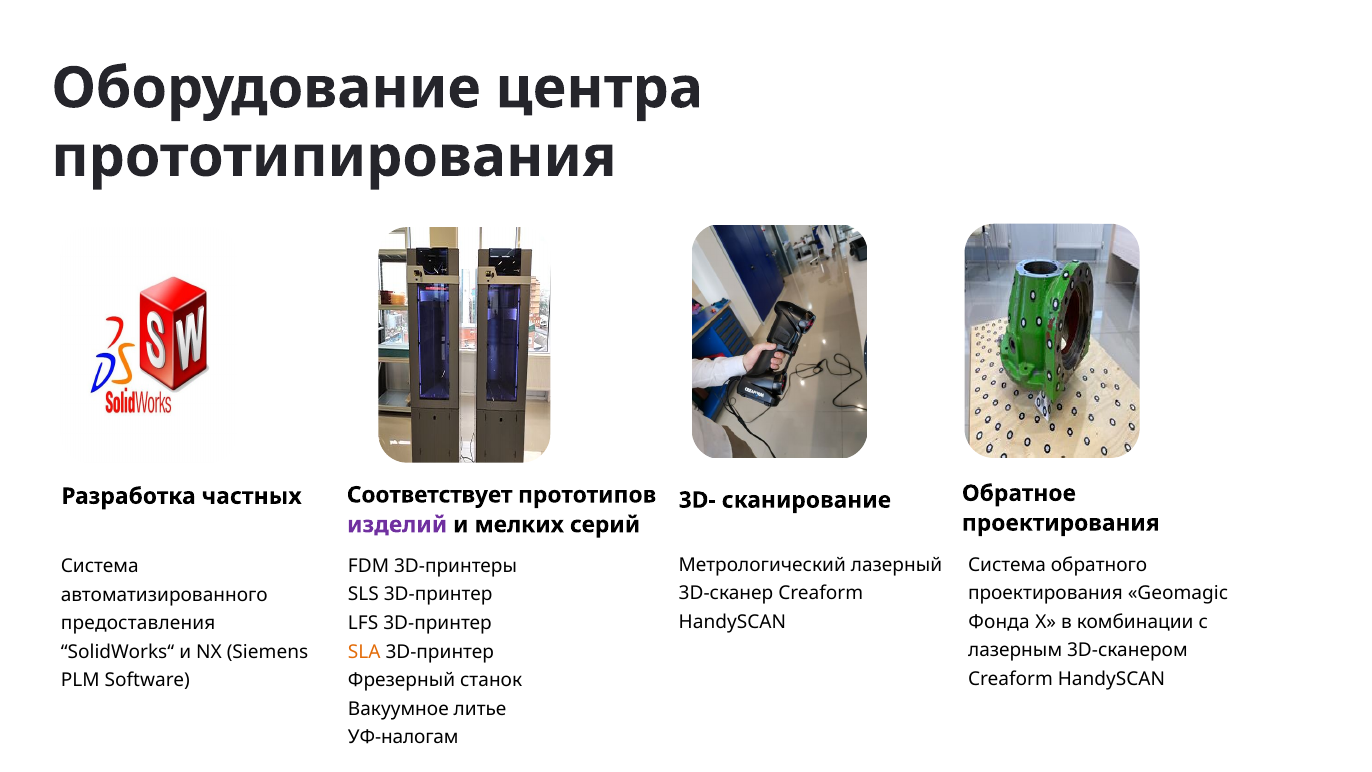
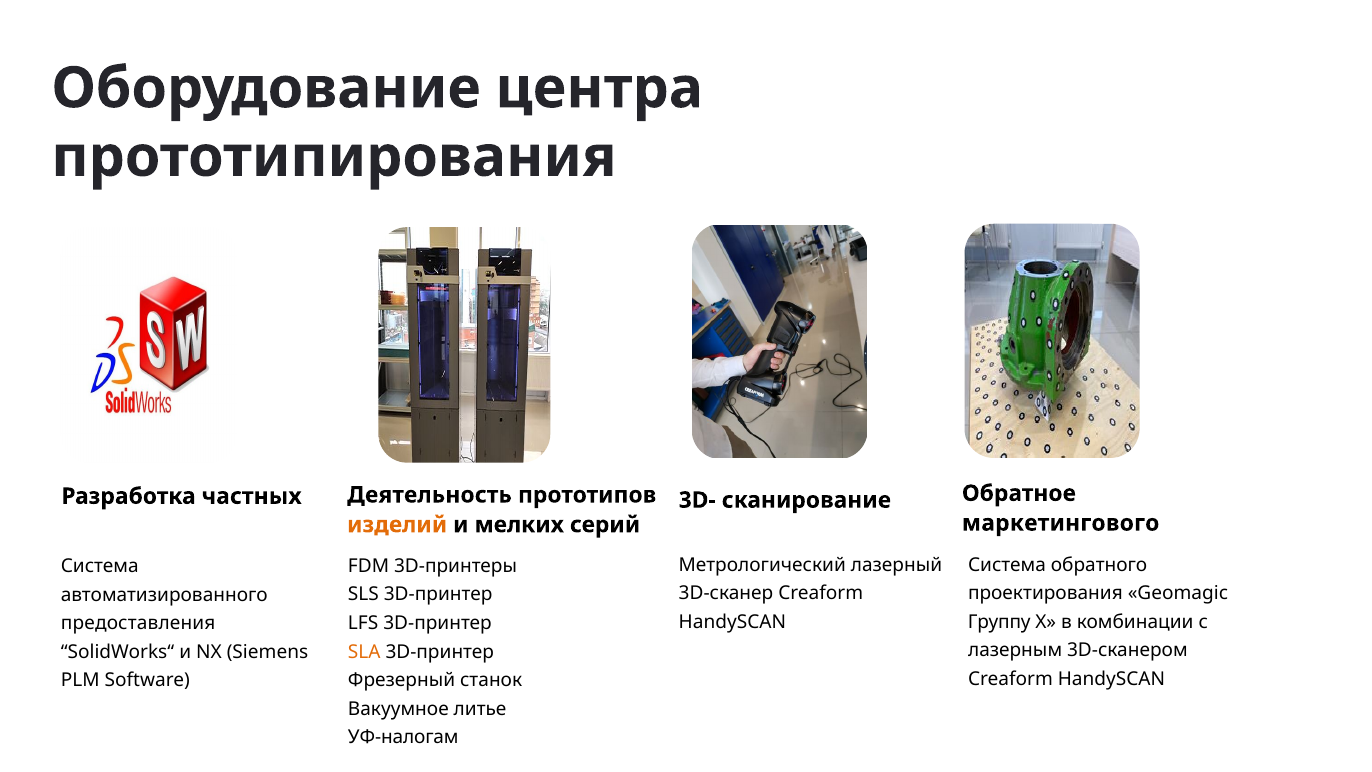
Соответствует: Соответствует -> Деятельность
проектирования at (1061, 523): проектирования -> маркетингового
изделий colour: purple -> orange
Фонда: Фонда -> Группу
